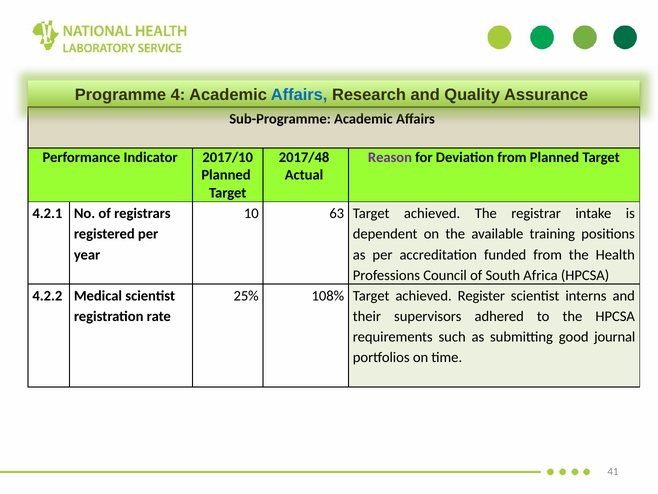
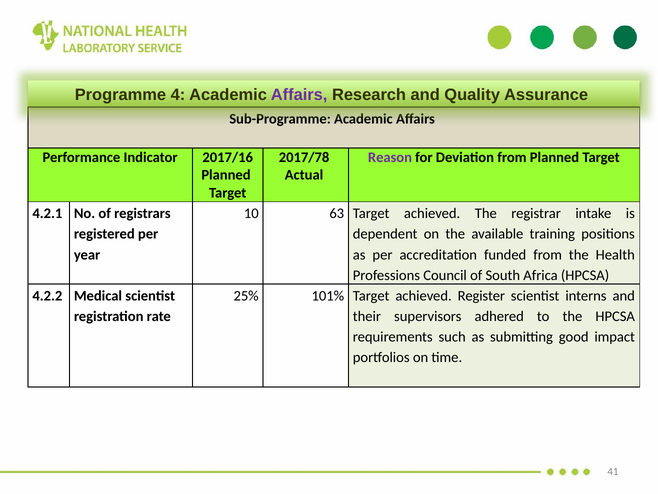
Affairs at (299, 94) colour: blue -> purple
2017/10: 2017/10 -> 2017/16
2017/48: 2017/48 -> 2017/78
108%: 108% -> 101%
journal: journal -> impact
